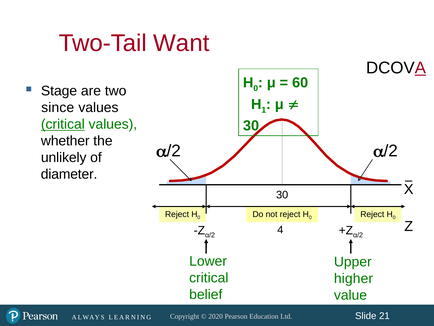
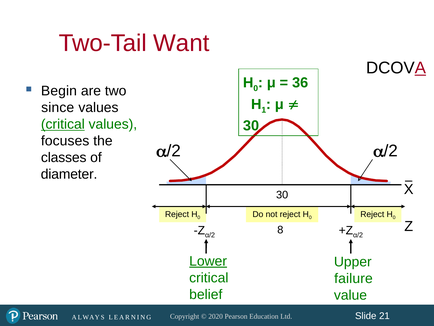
60: 60 -> 36
Stage: Stage -> Begin
whether: whether -> focuses
unlikely: unlikely -> classes
4: 4 -> 8
Lower underline: none -> present
higher: higher -> failure
